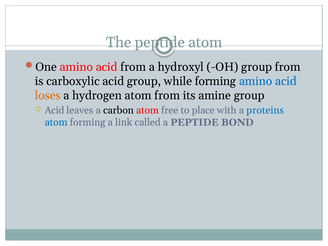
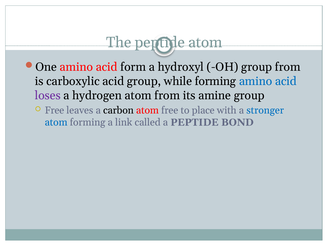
acid from: from -> form
loses colour: orange -> purple
Acid at (54, 110): Acid -> Free
proteins: proteins -> stronger
